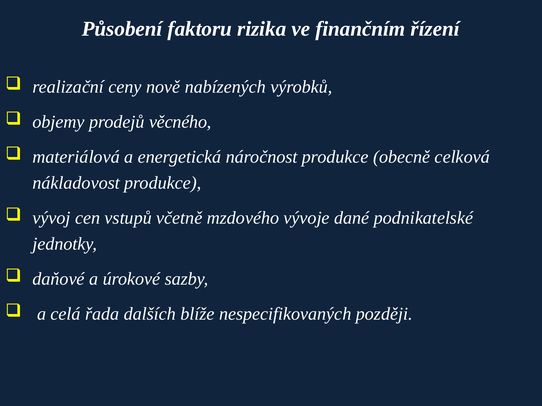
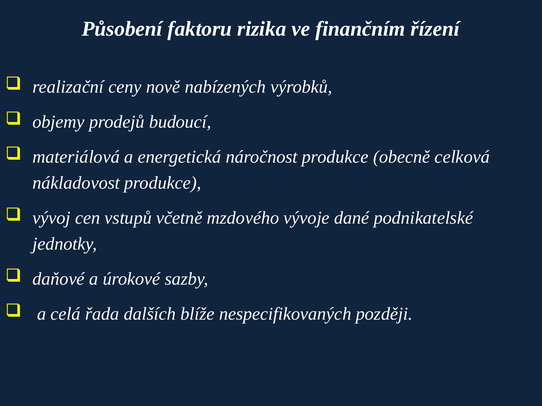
věcného: věcného -> budoucí
